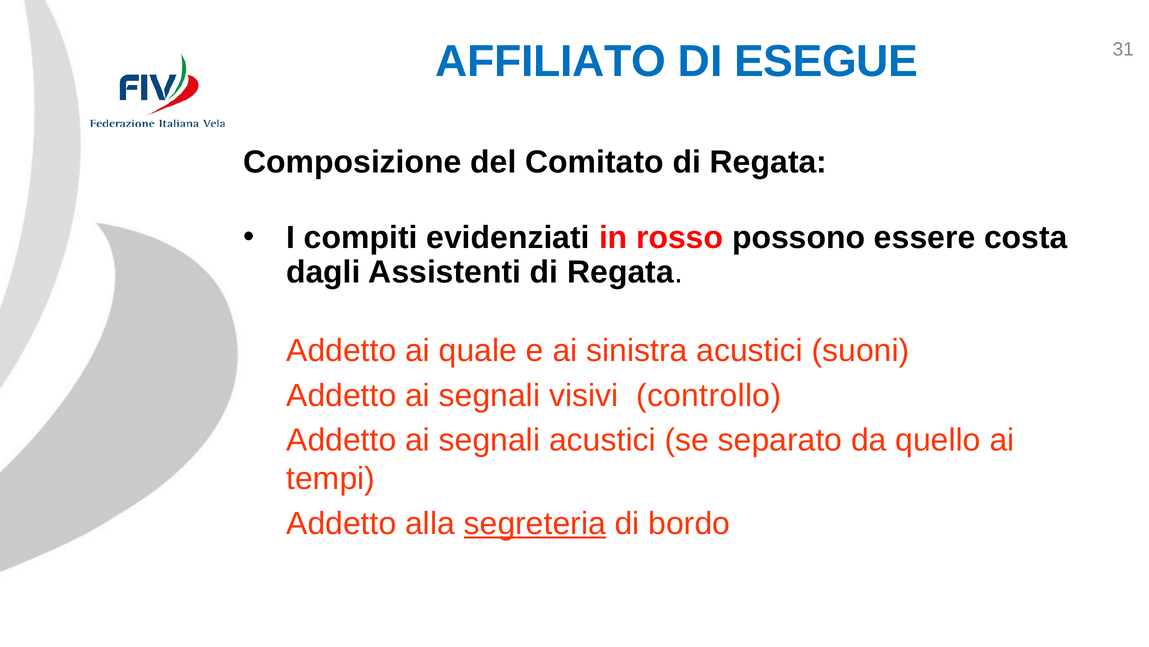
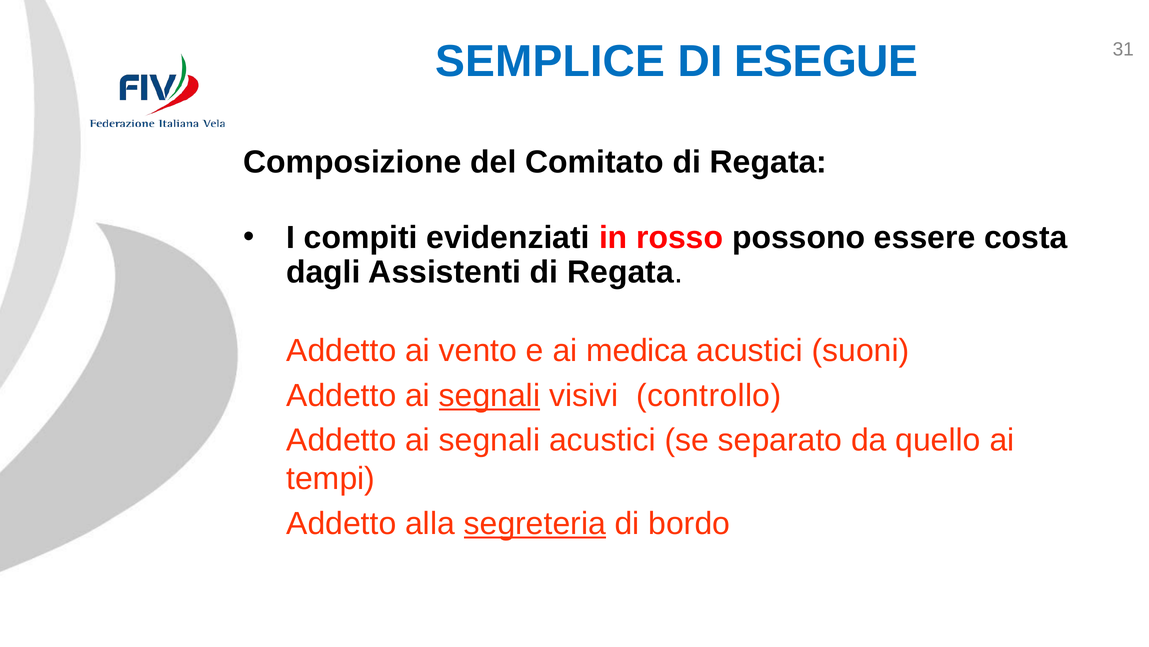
AFFILIATO: AFFILIATO -> SEMPLICE
quale: quale -> vento
sinistra: sinistra -> medica
segnali at (490, 395) underline: none -> present
